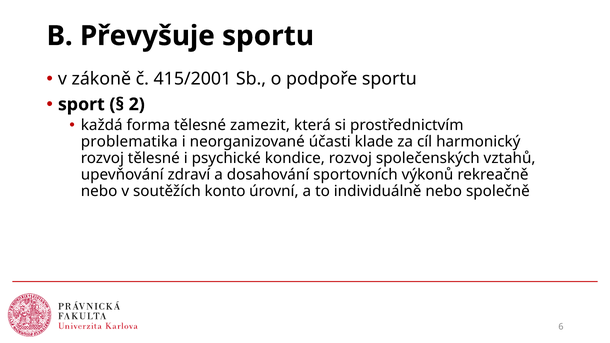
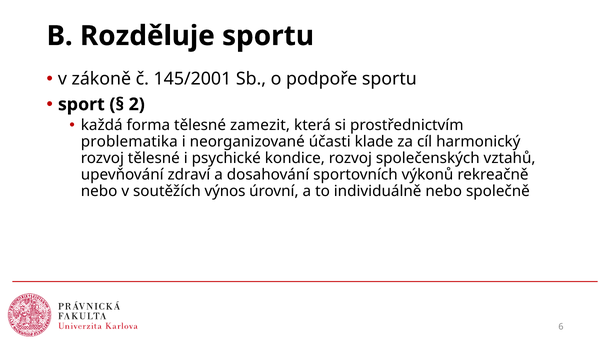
Převyšuje: Převyšuje -> Rozděluje
415/2001: 415/2001 -> 145/2001
konto: konto -> výnos
